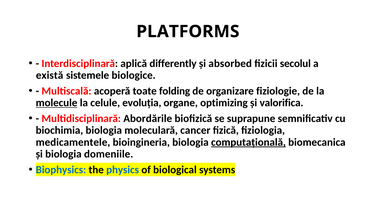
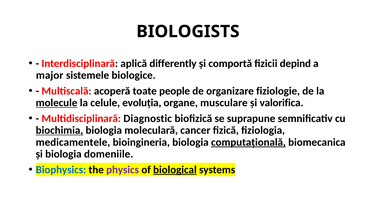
PLATFORMS: PLATFORMS -> BIOLOGISTS
absorbed: absorbed -> comportă
secolul: secolul -> depind
există: există -> major
folding: folding -> people
optimizing: optimizing -> musculare
Abordările: Abordările -> Diagnostic
biochimia underline: none -> present
physics colour: blue -> purple
biological underline: none -> present
